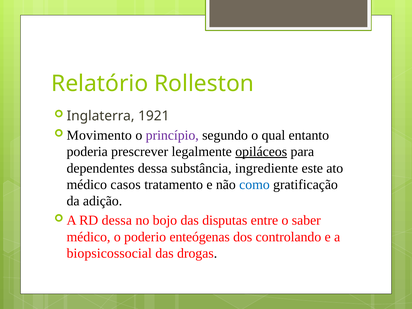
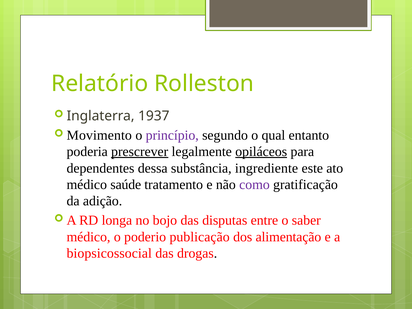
1921: 1921 -> 1937
prescrever underline: none -> present
casos: casos -> saúde
como colour: blue -> purple
RD dessa: dessa -> longa
enteógenas: enteógenas -> publicação
controlando: controlando -> alimentação
